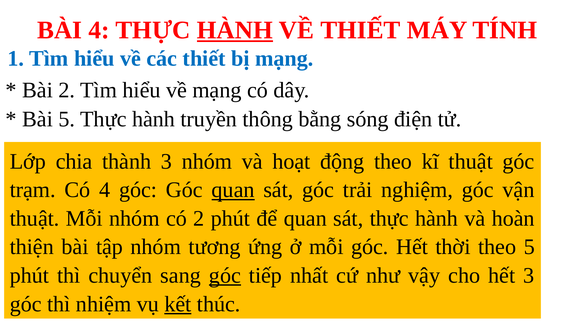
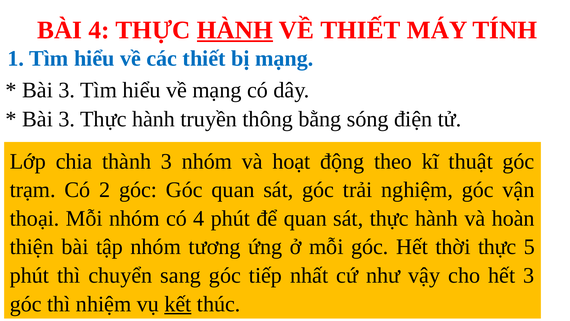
2 at (67, 90): 2 -> 3
5 at (67, 119): 5 -> 3
Có 4: 4 -> 2
quan at (233, 190) underline: present -> none
thuật at (35, 218): thuật -> thoại
có 2: 2 -> 4
thời theo: theo -> thực
góc at (225, 275) underline: present -> none
